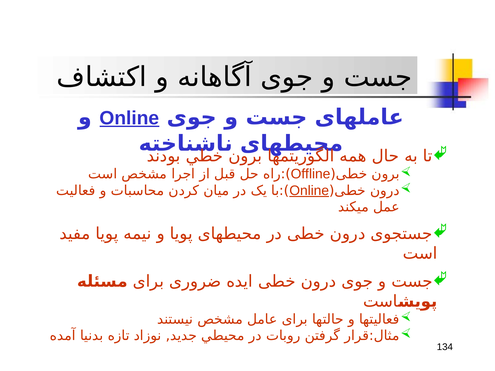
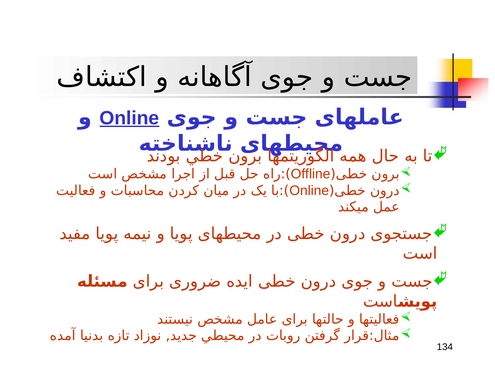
Online at (309, 191) underline: present -> none
